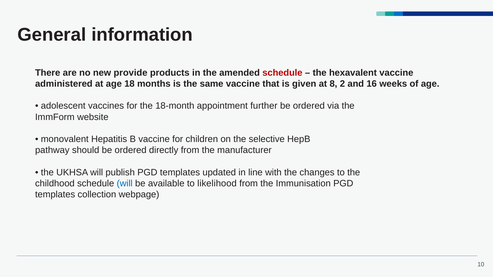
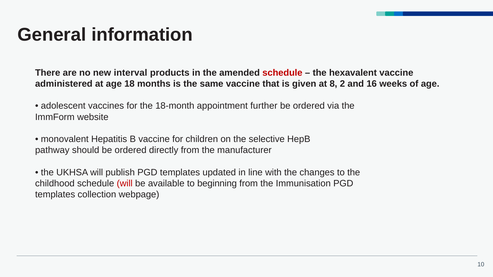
provide: provide -> interval
will at (125, 184) colour: blue -> red
likelihood: likelihood -> beginning
